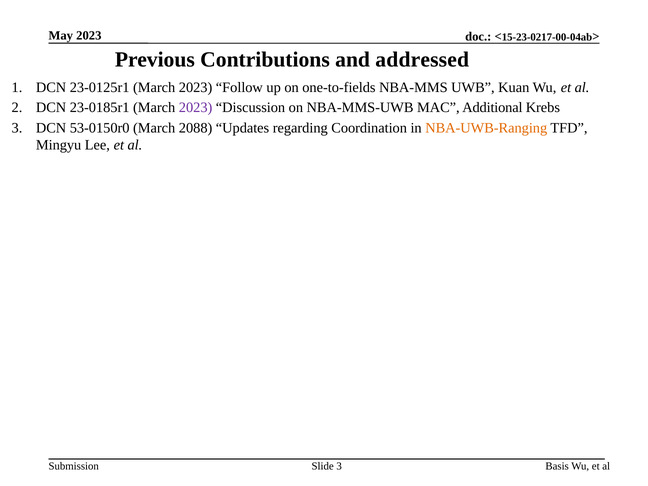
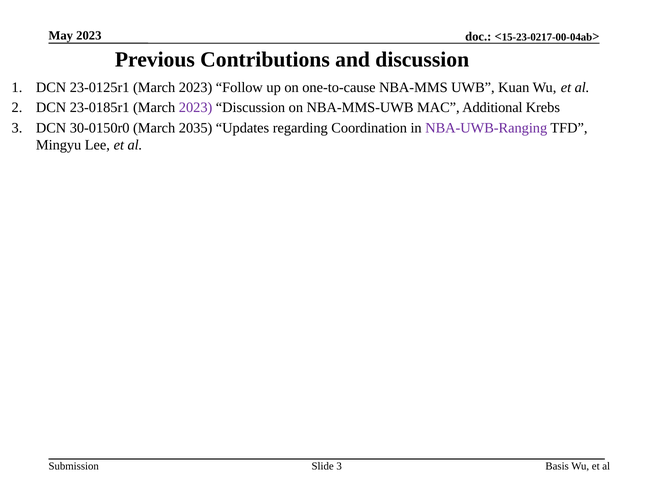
and addressed: addressed -> discussion
one-to-fields: one-to-fields -> one-to-cause
53-0150r0: 53-0150r0 -> 30-0150r0
2088: 2088 -> 2035
NBA-UWB-Ranging colour: orange -> purple
